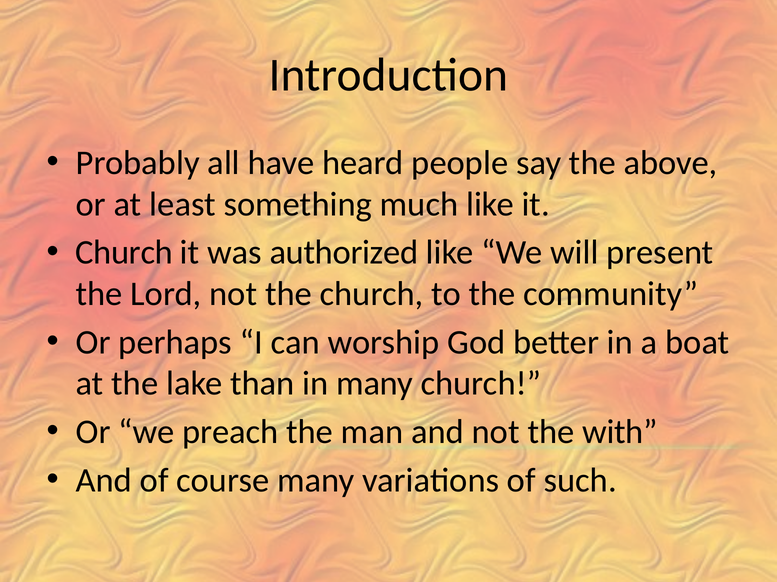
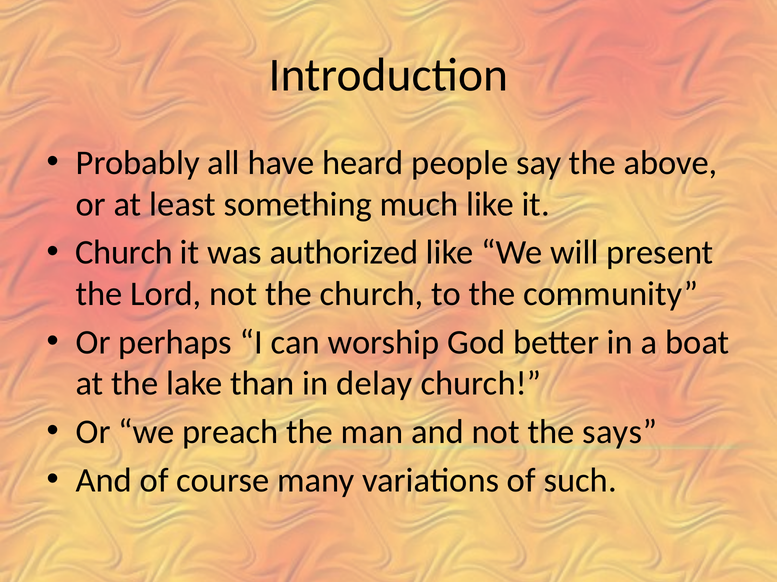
in many: many -> delay
with: with -> says
